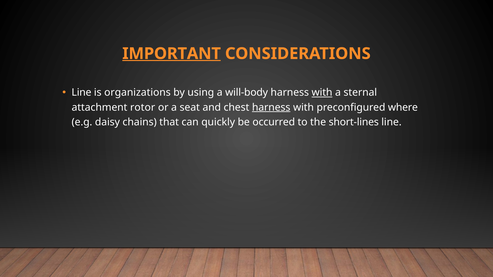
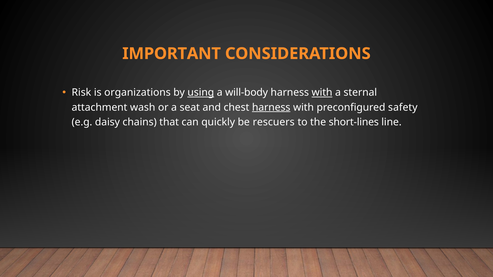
IMPORTANT underline: present -> none
Line at (82, 93): Line -> Risk
using underline: none -> present
rotor: rotor -> wash
where: where -> safety
occurred: occurred -> rescuers
